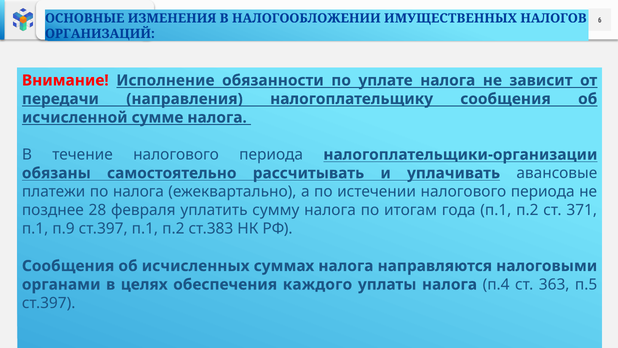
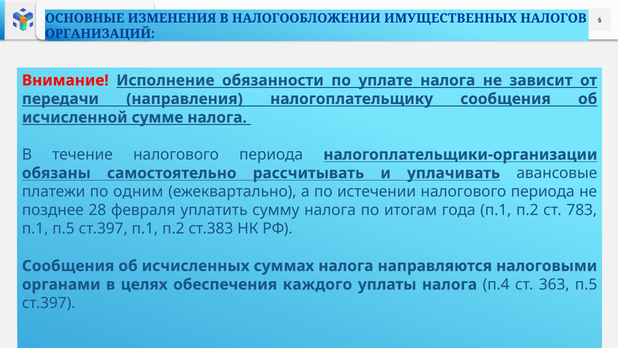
по налога: налога -> одним
371: 371 -> 783
п.1 п.9: п.9 -> п.5
